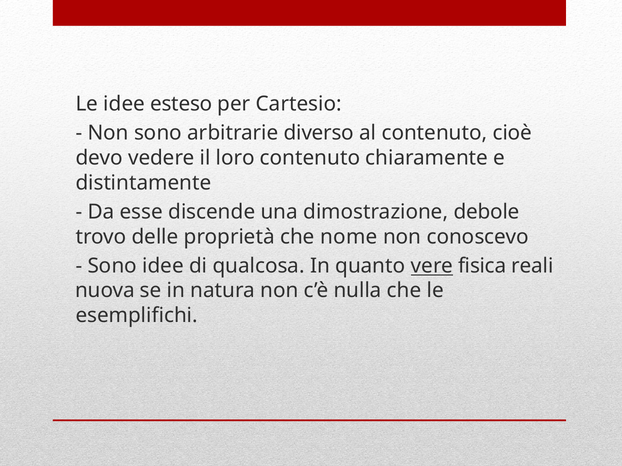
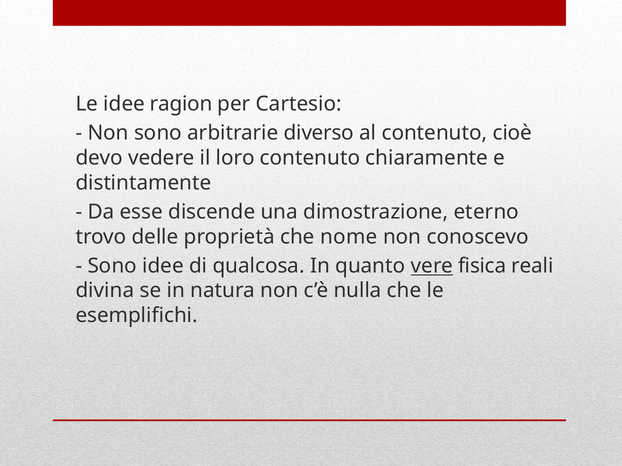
esteso: esteso -> ragion
debole: debole -> eterno
nuova: nuova -> divina
